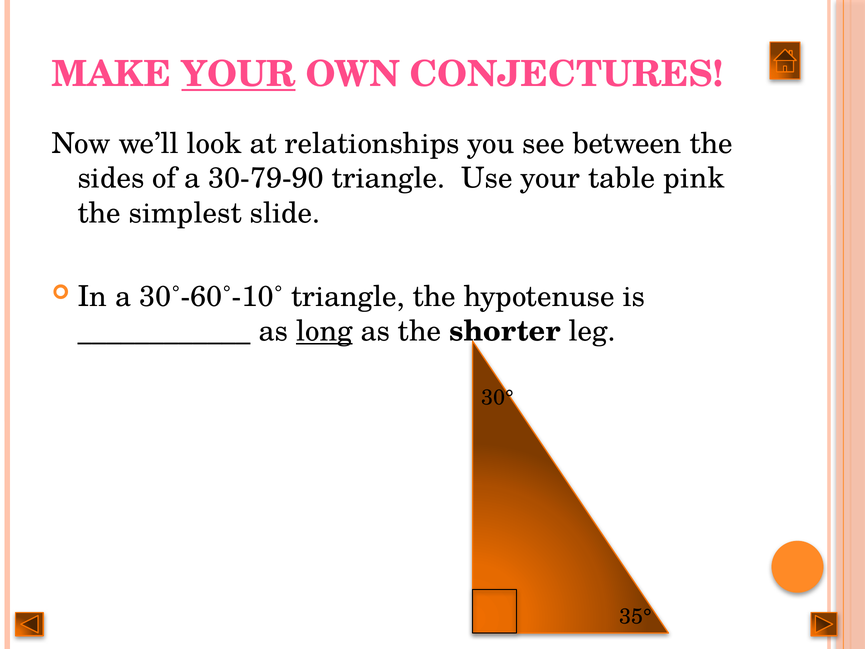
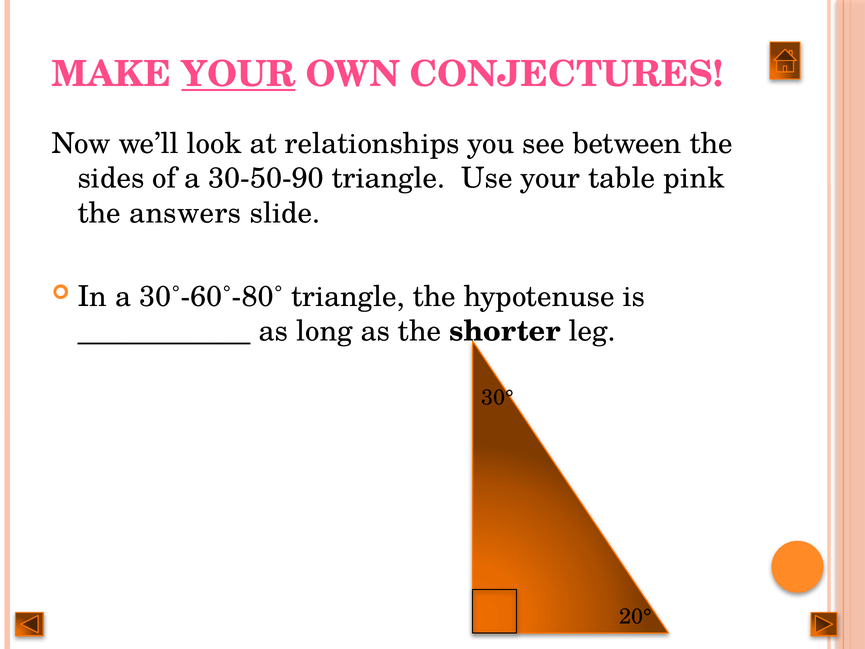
30-79-90: 30-79-90 -> 30-50-90
simplest: simplest -> answers
30˚-60˚-10˚: 30˚-60˚-10˚ -> 30˚-60˚-80˚
long underline: present -> none
35°: 35° -> 20°
